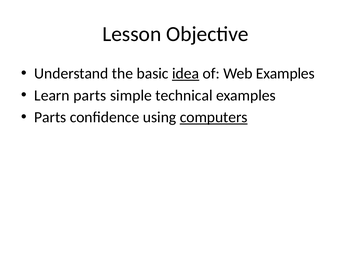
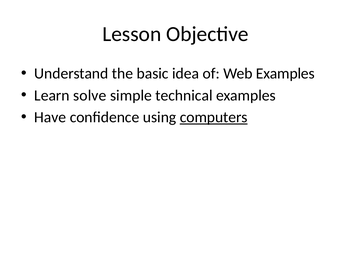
idea underline: present -> none
Learn parts: parts -> solve
Parts at (50, 117): Parts -> Have
